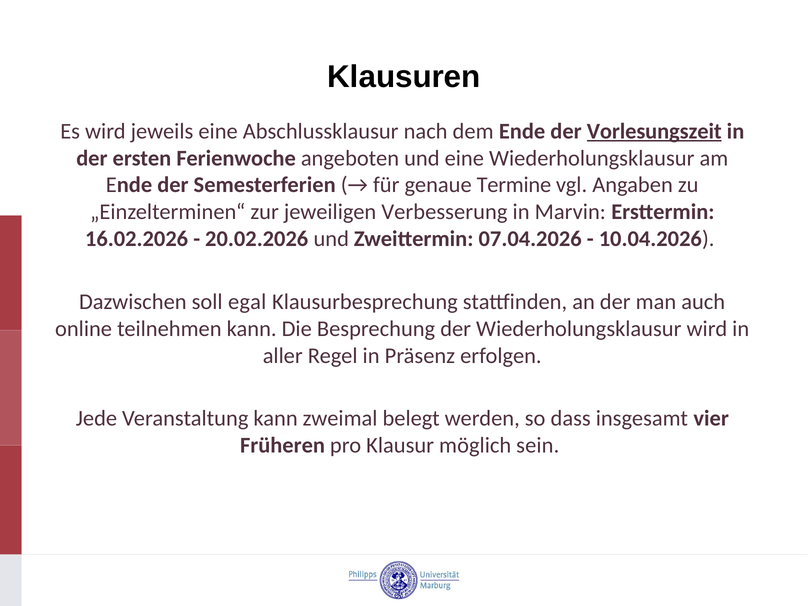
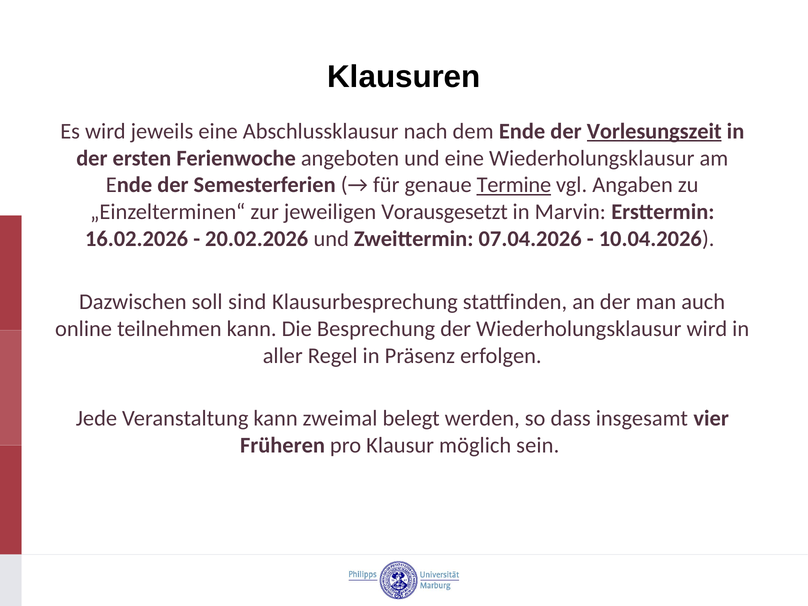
Termine underline: none -> present
Verbesserung: Verbesserung -> Vorausgesetzt
egal: egal -> sind
